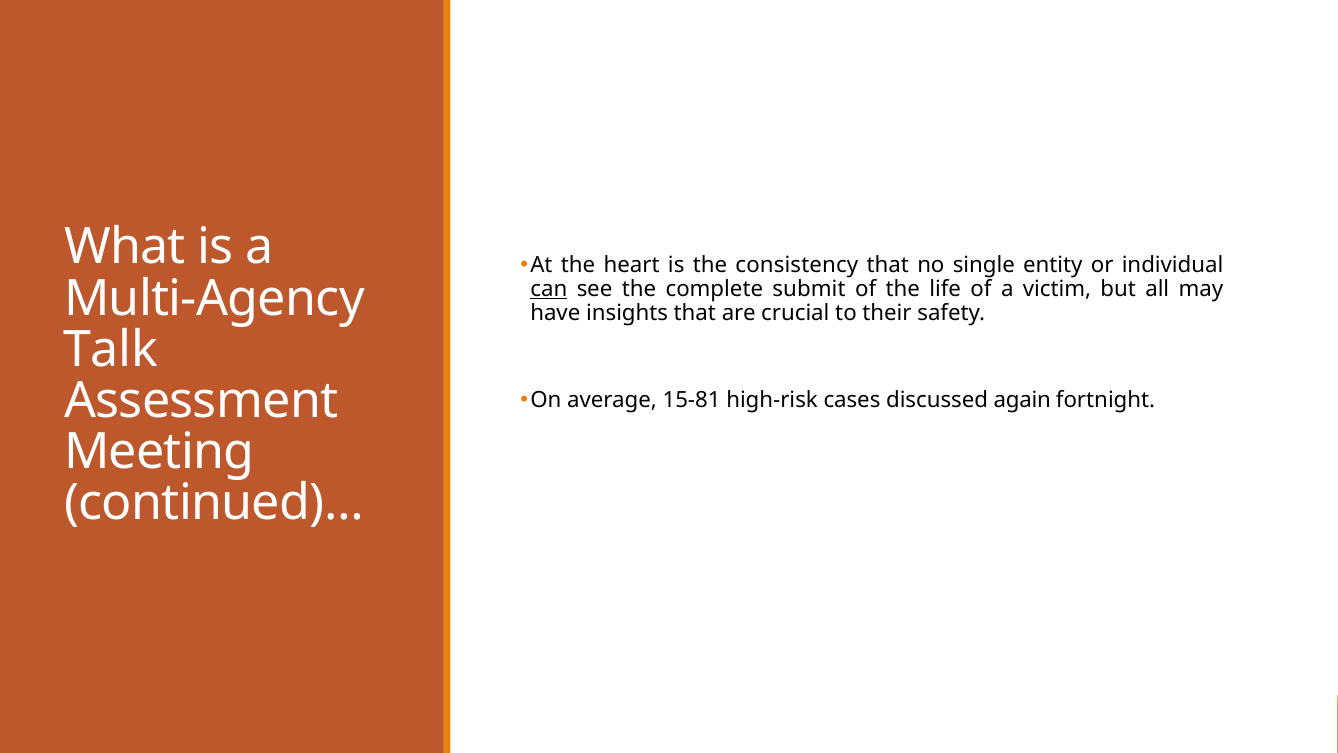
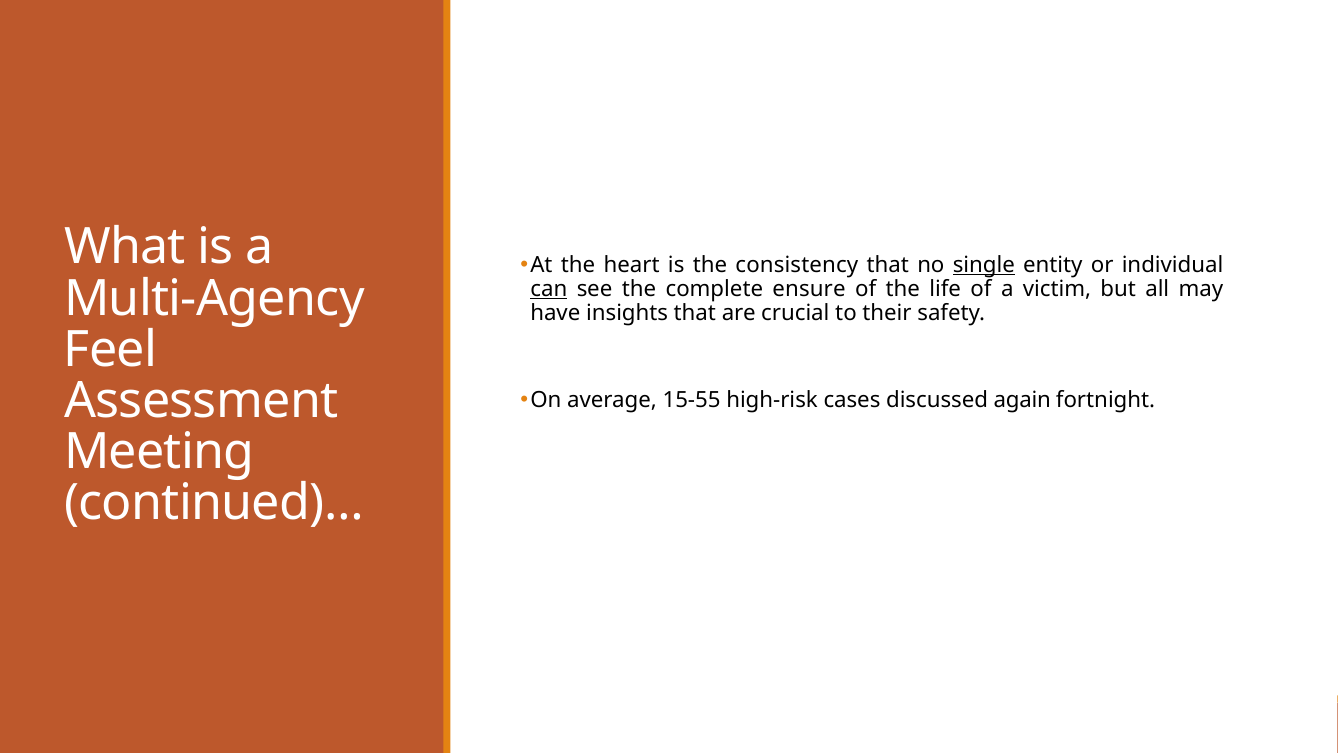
single underline: none -> present
submit: submit -> ensure
Talk: Talk -> Feel
15-81: 15-81 -> 15-55
